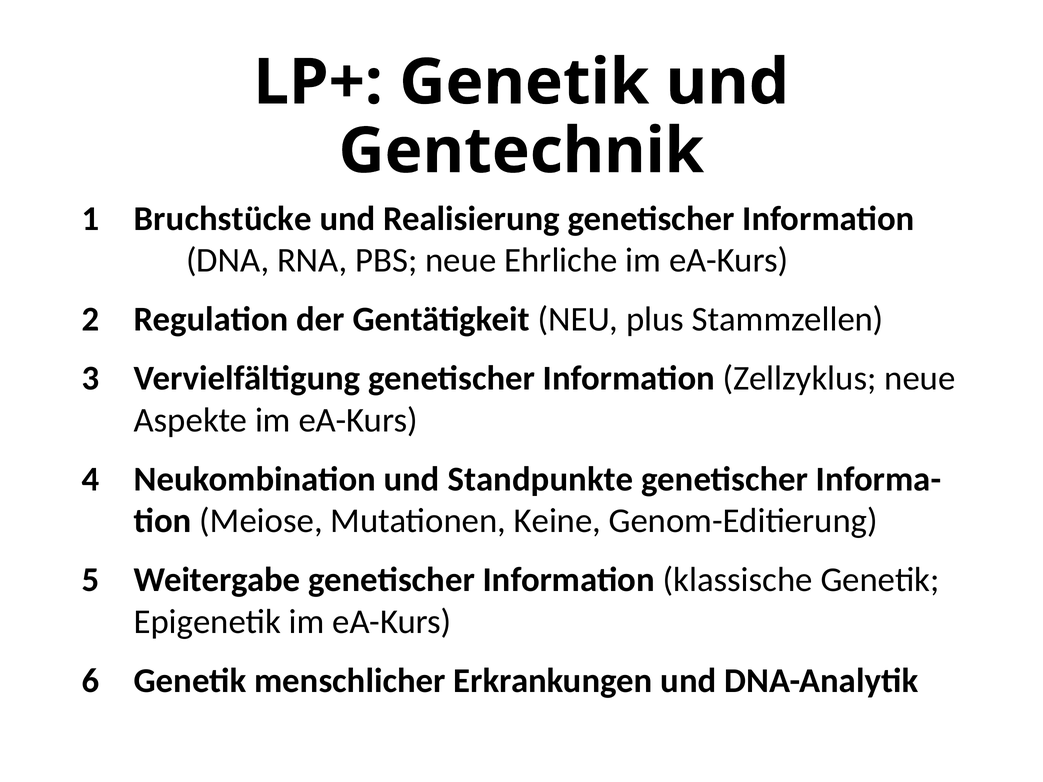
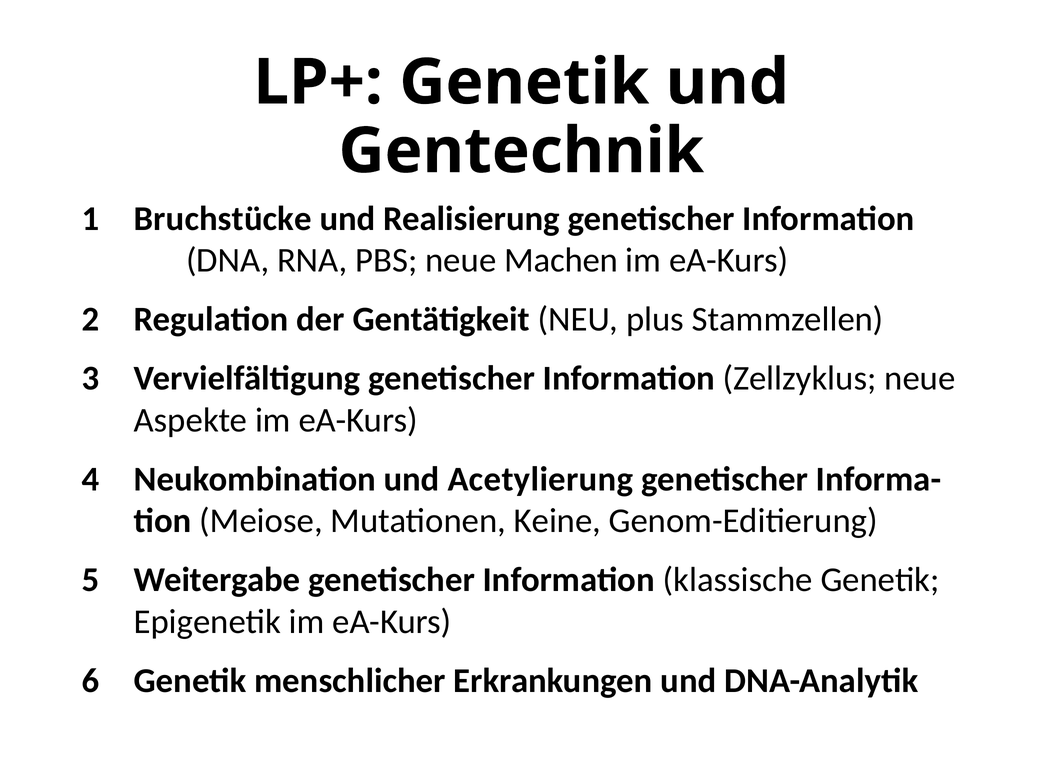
Ehrliche: Ehrliche -> Machen
Standpunkte: Standpunkte -> Acetylierung
